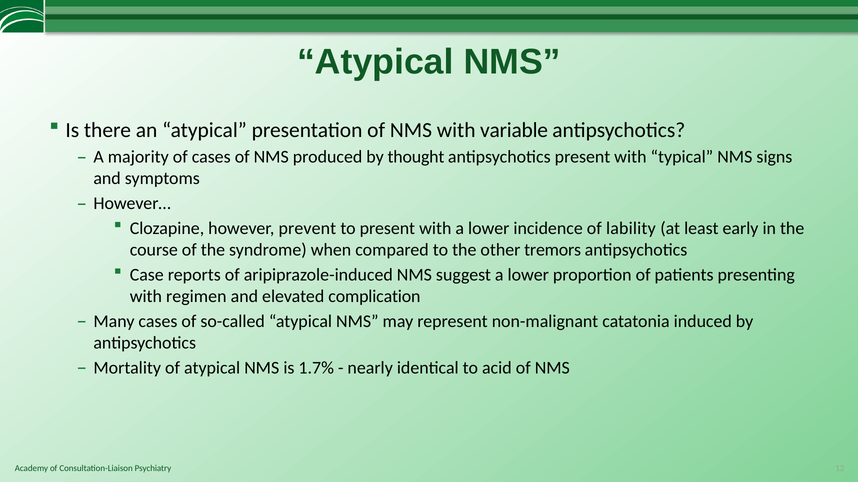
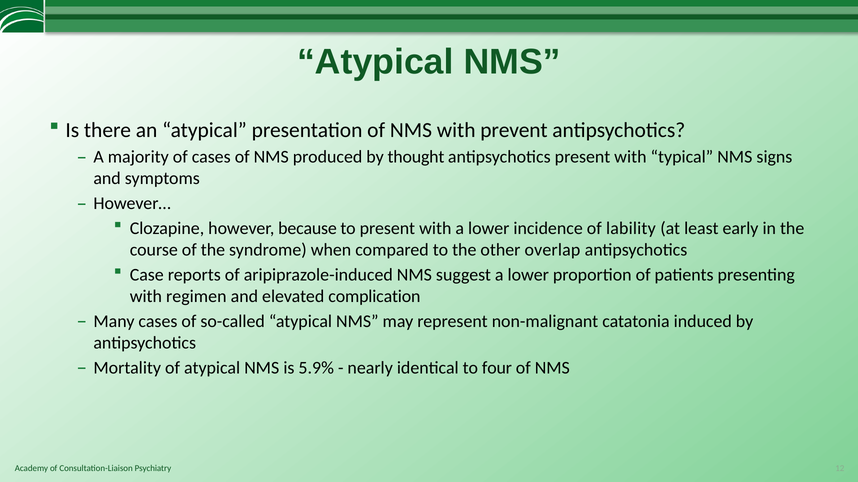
variable: variable -> prevent
prevent: prevent -> because
tremors: tremors -> overlap
1.7%: 1.7% -> 5.9%
acid: acid -> four
